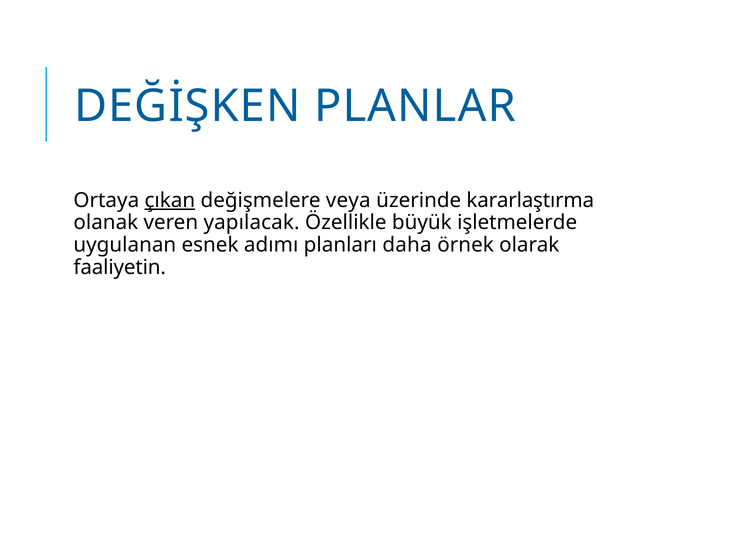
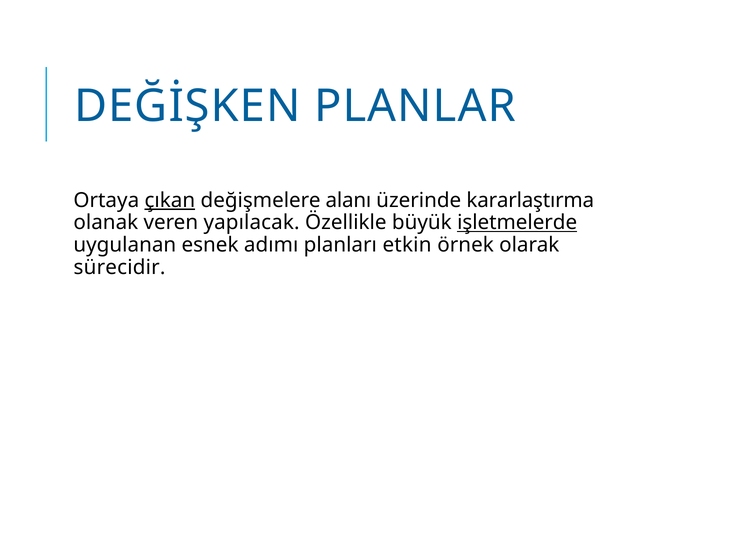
veya: veya -> alanı
işletmelerde underline: none -> present
daha: daha -> etkin
faaliyetin: faaliyetin -> sürecidir
